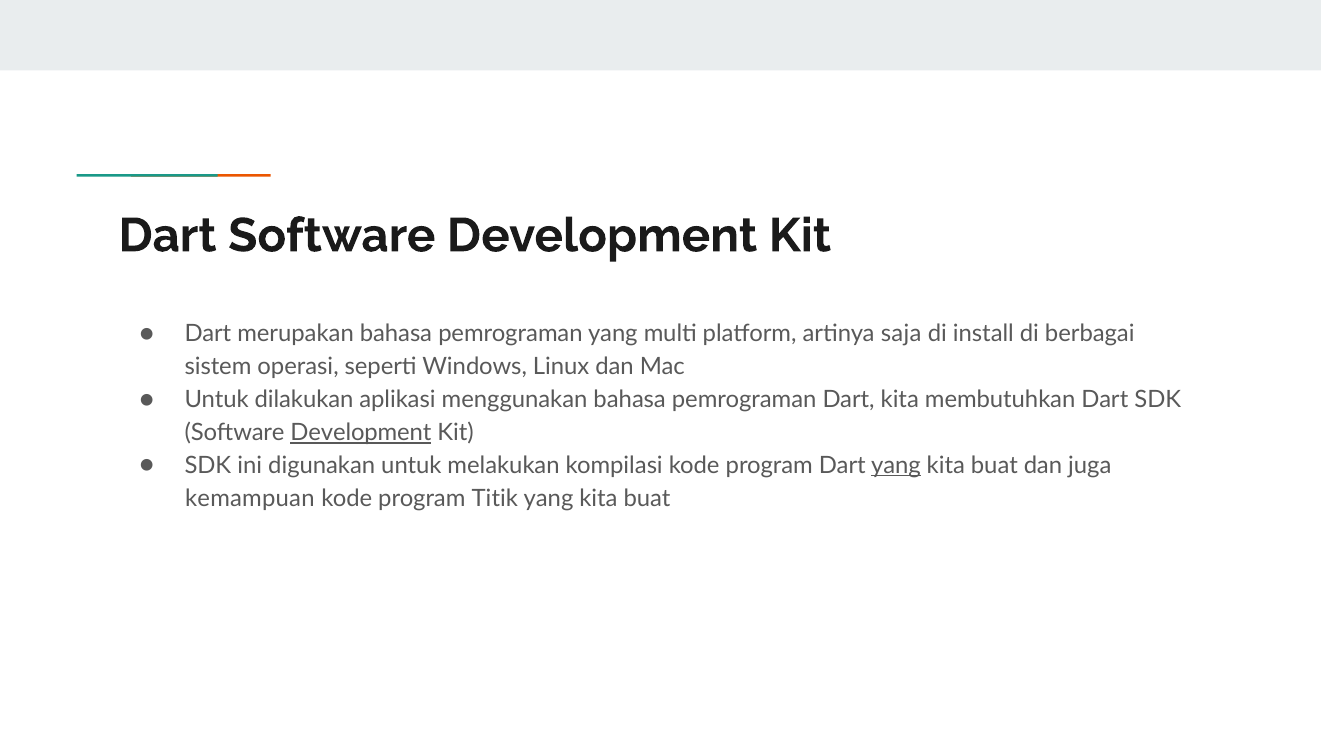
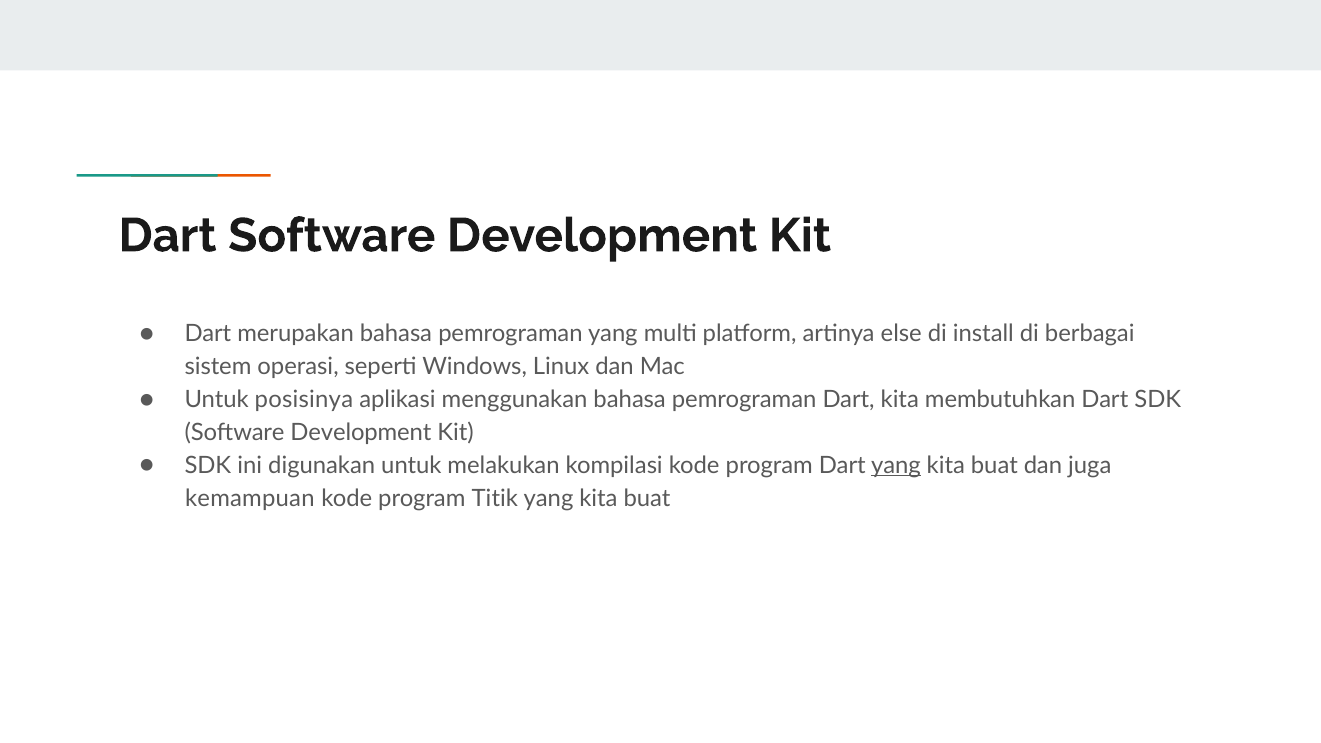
saja: saja -> else
dilakukan: dilakukan -> posisinya
Development at (361, 433) underline: present -> none
